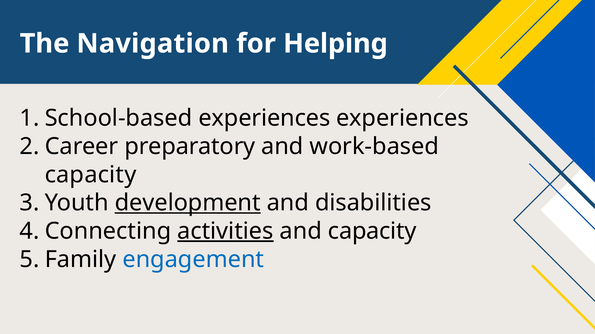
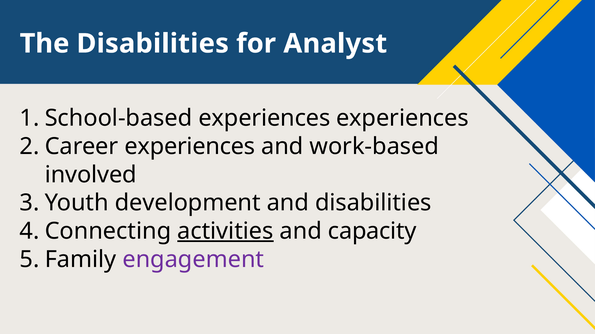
The Navigation: Navigation -> Disabilities
Helping: Helping -> Analyst
preparatory at (190, 147): preparatory -> experiences
capacity at (91, 175): capacity -> involved
development underline: present -> none
engagement colour: blue -> purple
